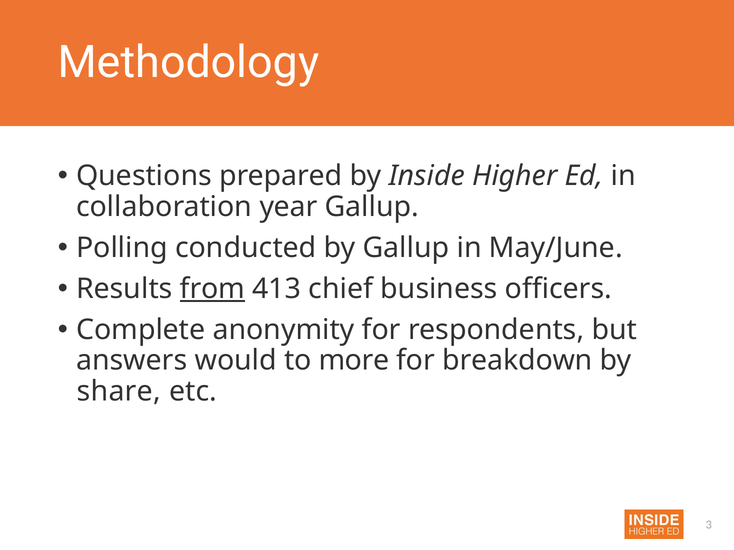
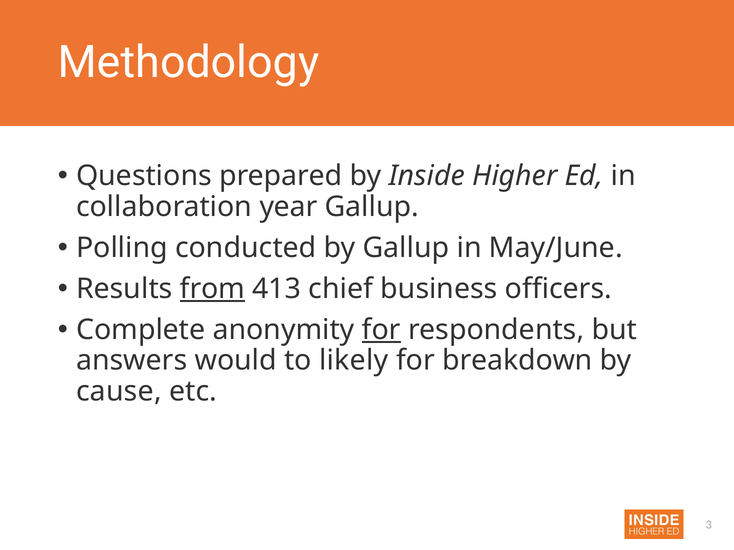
for at (381, 330) underline: none -> present
more: more -> likely
share: share -> cause
